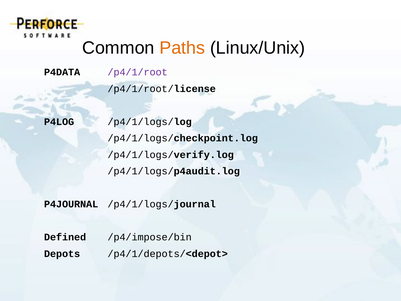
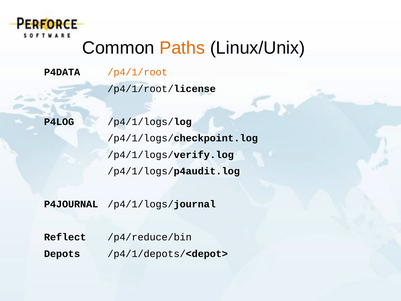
/p4/1/root colour: purple -> orange
Defined: Defined -> Reflect
/p4/impose/bin: /p4/impose/bin -> /p4/reduce/bin
